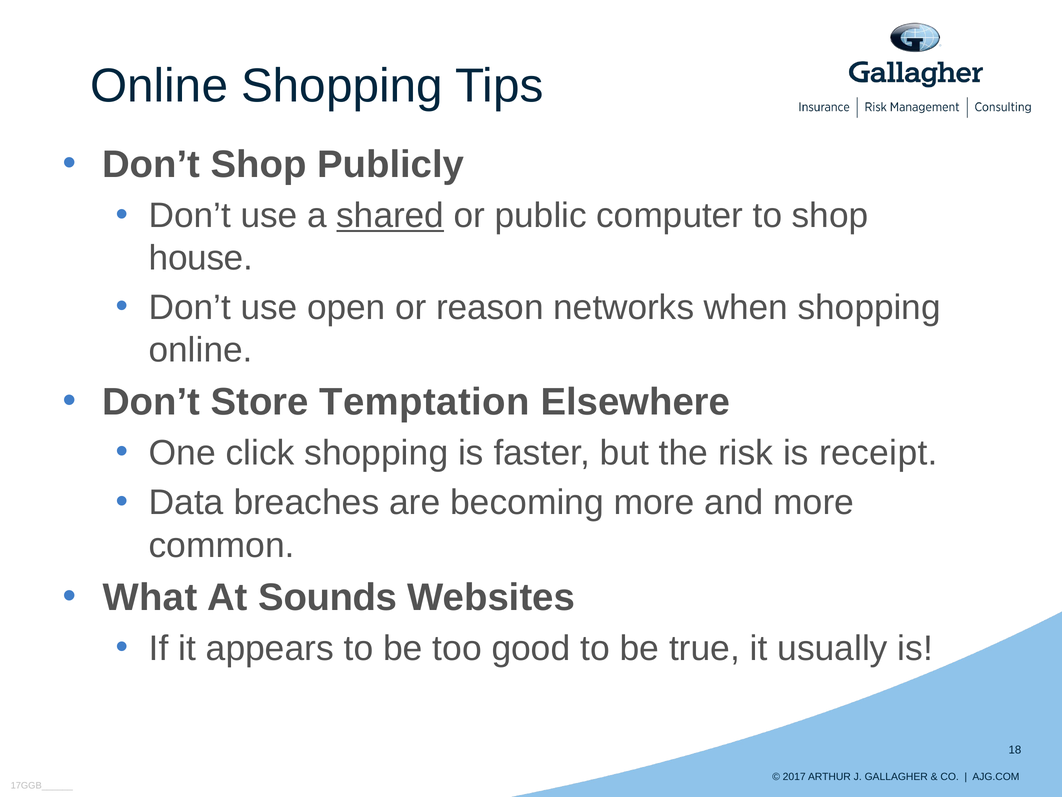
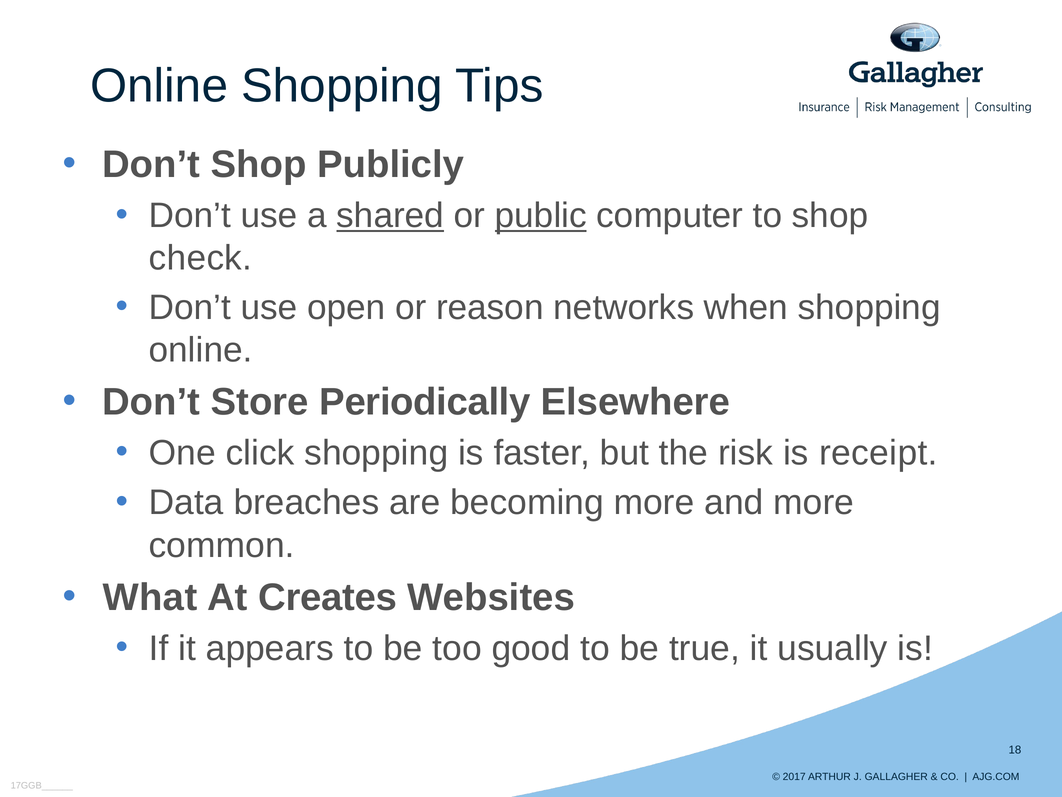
public underline: none -> present
house: house -> check
Temptation: Temptation -> Periodically
Sounds: Sounds -> Creates
